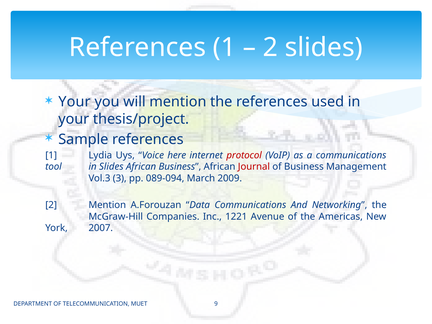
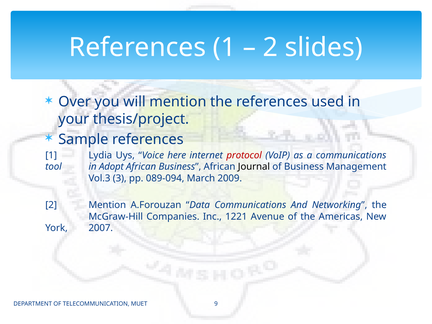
Your at (74, 102): Your -> Over
in Slides: Slides -> Adopt
Journal colour: red -> black
